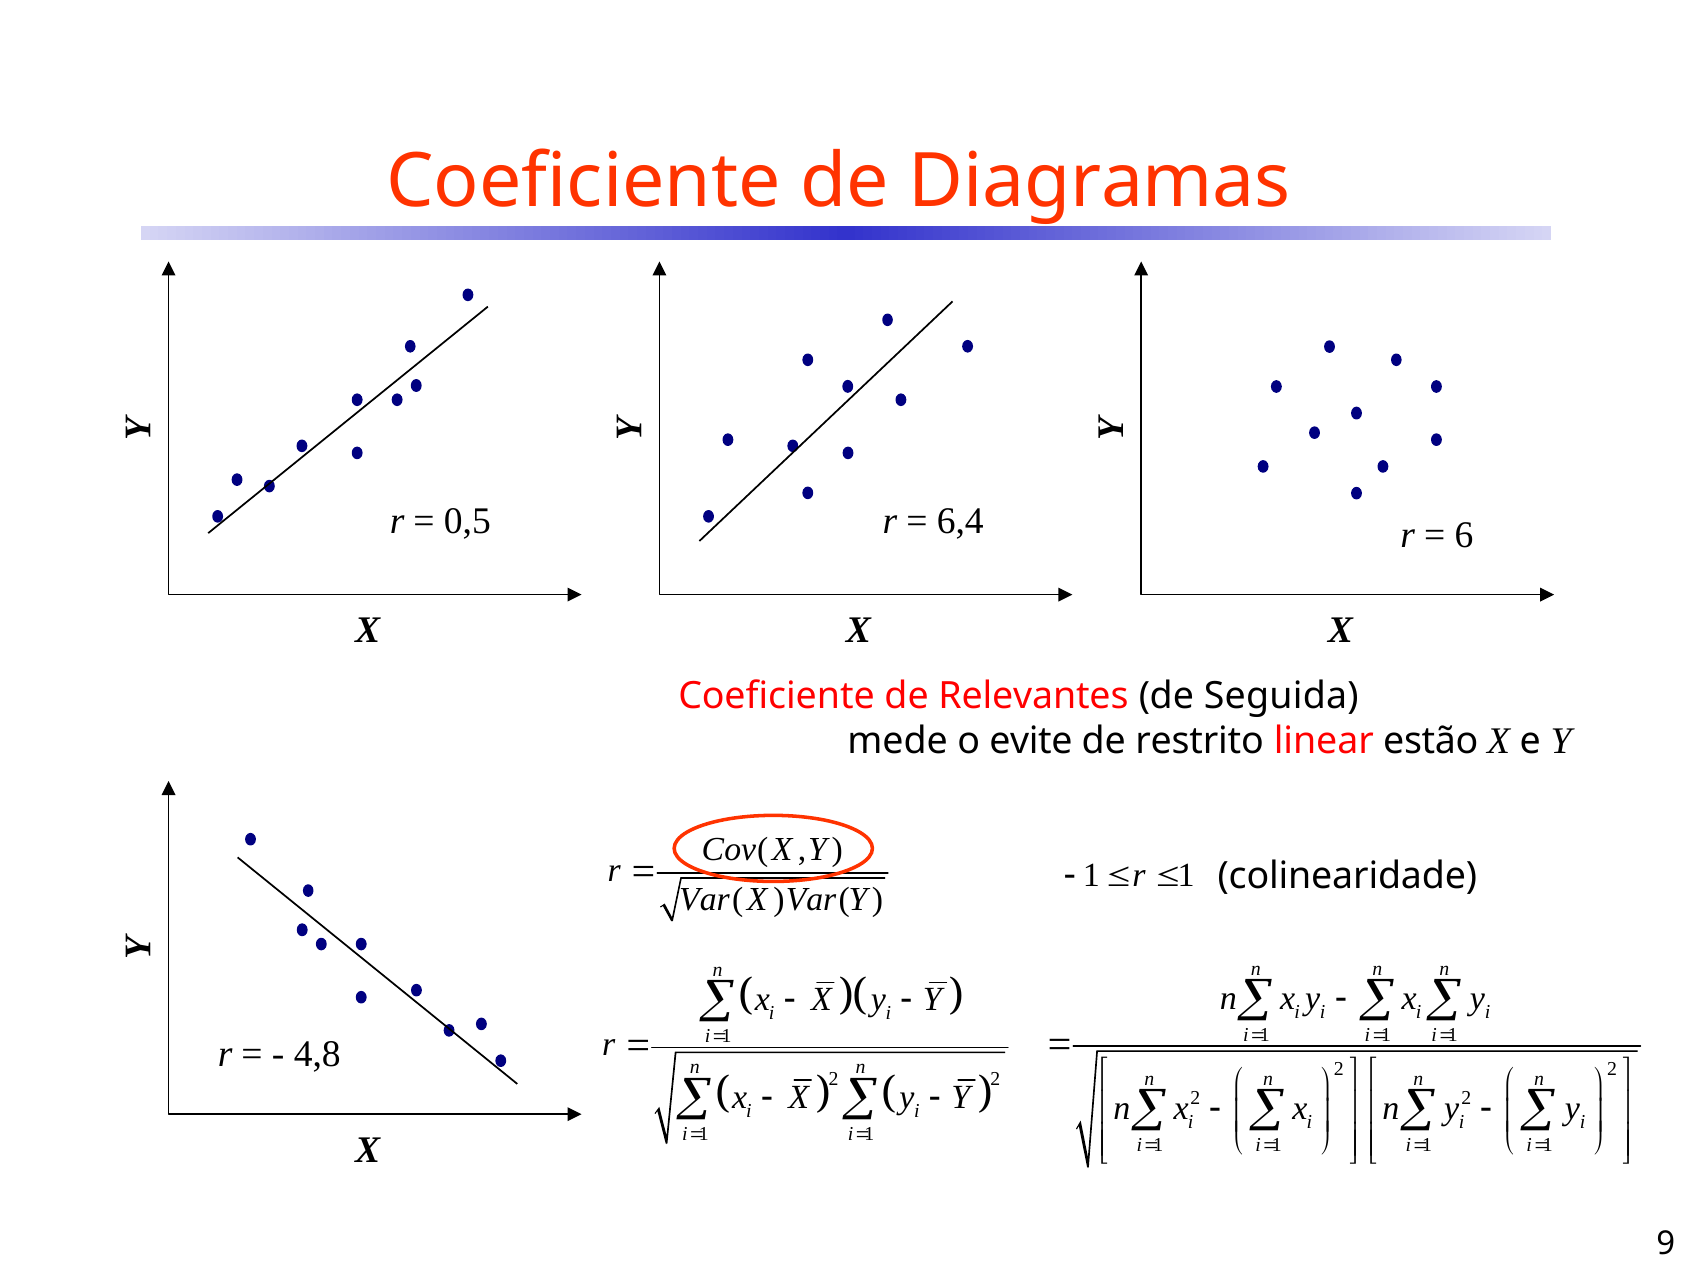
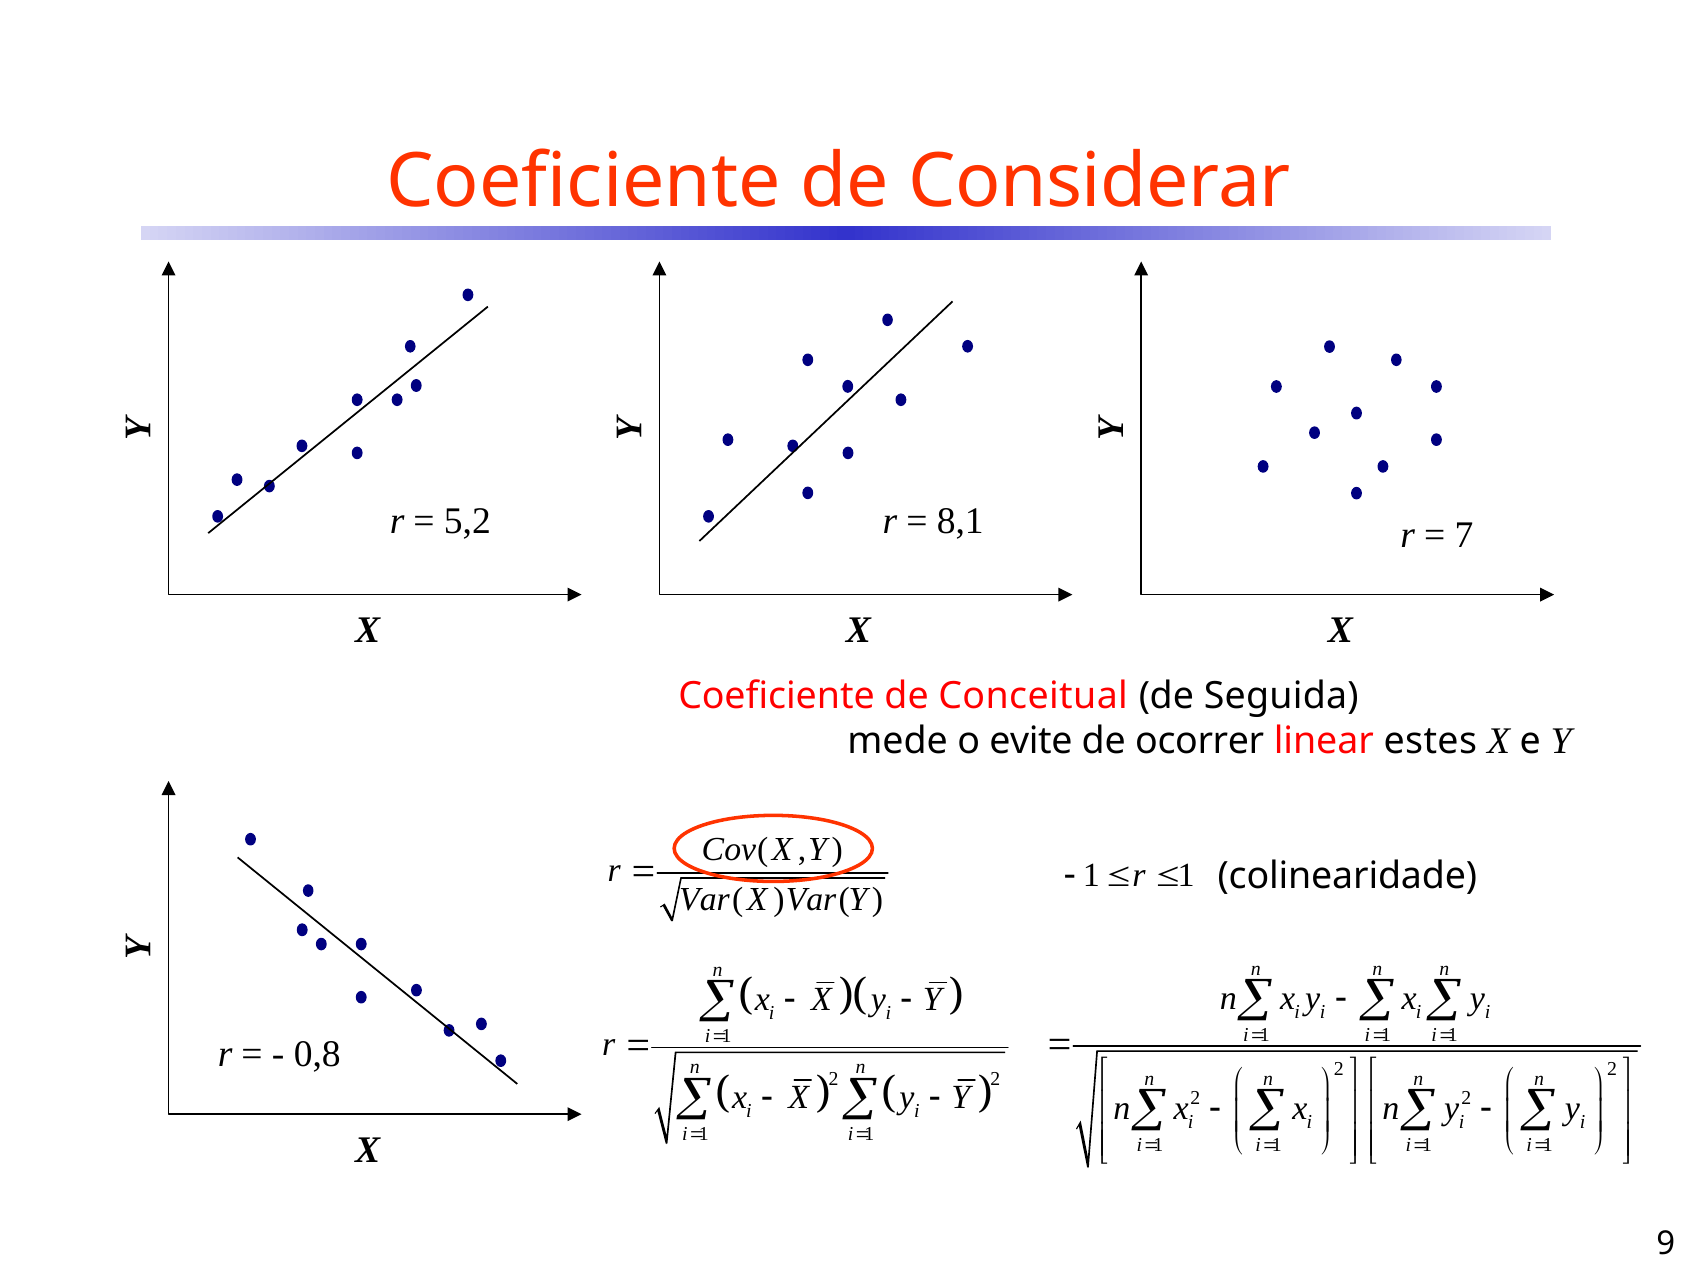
Diagramas: Diagramas -> Considerar
0,5: 0,5 -> 5,2
6,4: 6,4 -> 8,1
6: 6 -> 7
Relevantes: Relevantes -> Conceitual
restrito: restrito -> ocorrer
estão: estão -> estes
4,8: 4,8 -> 0,8
